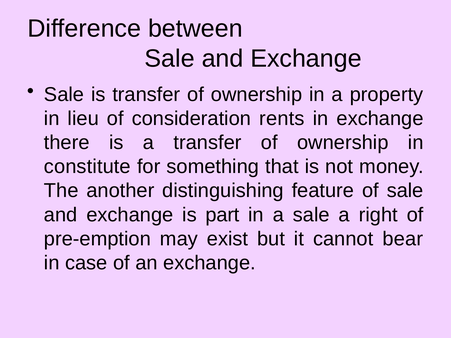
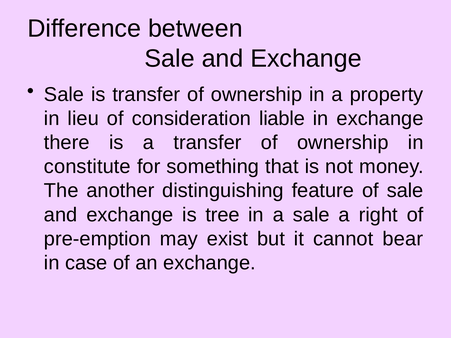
rents: rents -> liable
part: part -> tree
